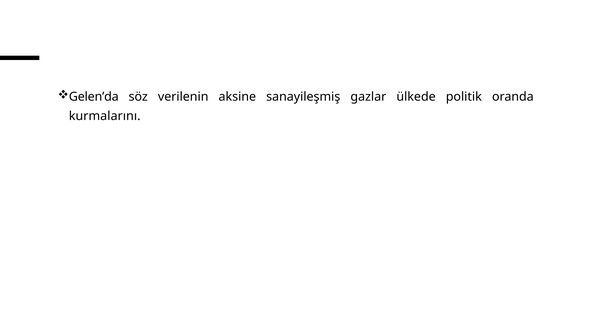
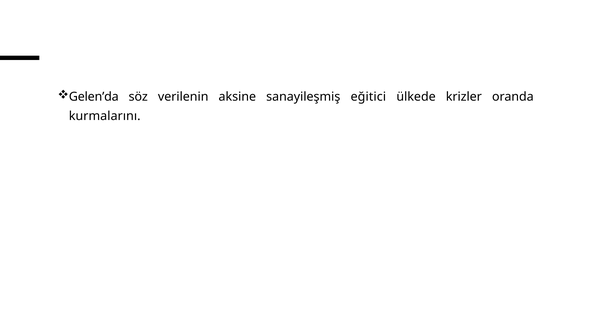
gazlar: gazlar -> eğitici
politik: politik -> krizler
